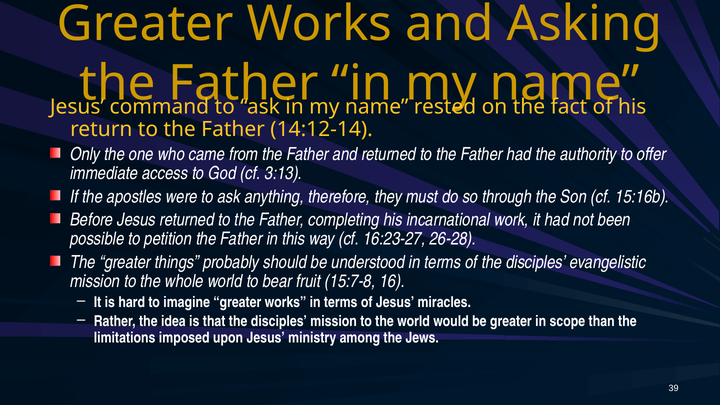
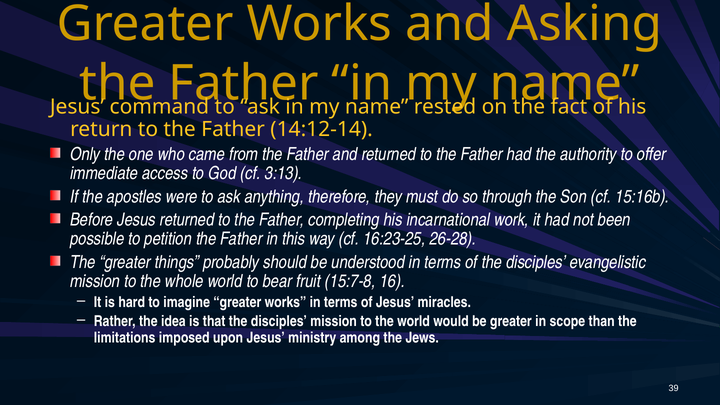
16:23-27: 16:23-27 -> 16:23-25
